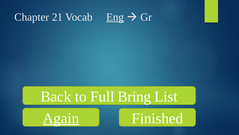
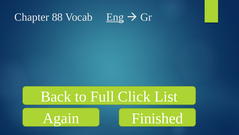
21: 21 -> 88
Bring: Bring -> Click
Again underline: present -> none
